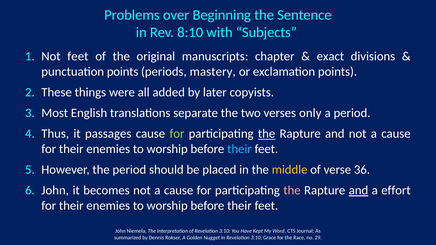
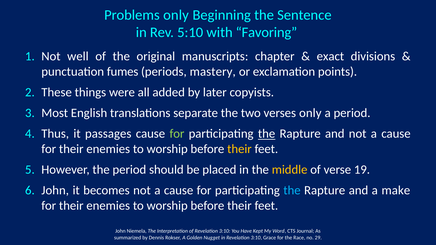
Problems over: over -> only
8:10: 8:10 -> 5:10
Subjects: Subjects -> Favoring
Not feet: feet -> well
punctuation points: points -> fumes
their at (239, 149) colour: light blue -> yellow
36: 36 -> 19
the at (292, 191) colour: pink -> light blue
and at (358, 191) underline: present -> none
effort: effort -> make
